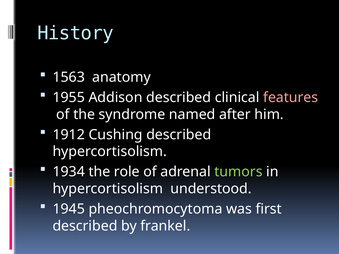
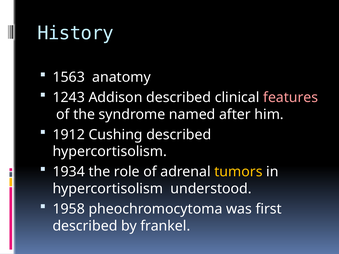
1955: 1955 -> 1243
tumors colour: light green -> yellow
1945: 1945 -> 1958
